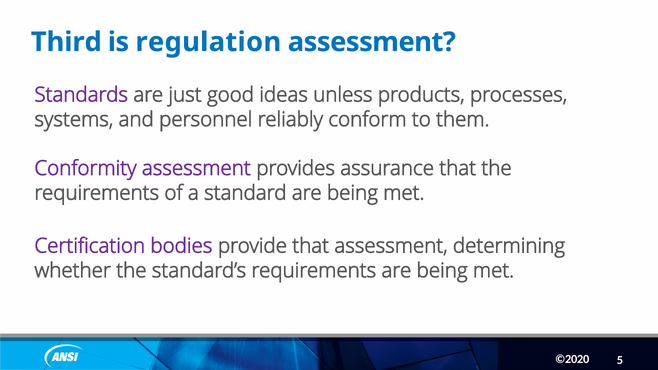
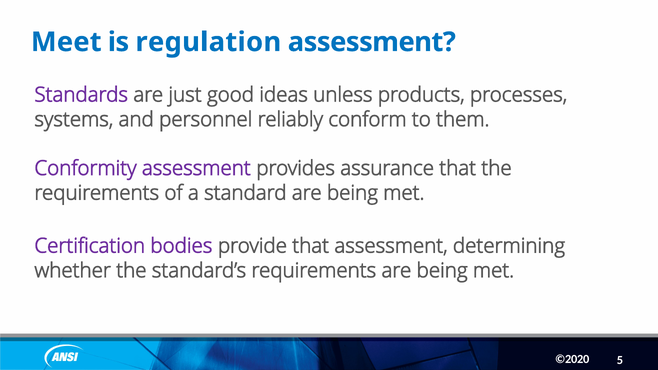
Third: Third -> Meet
